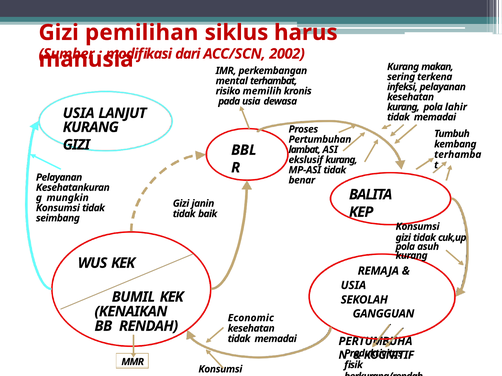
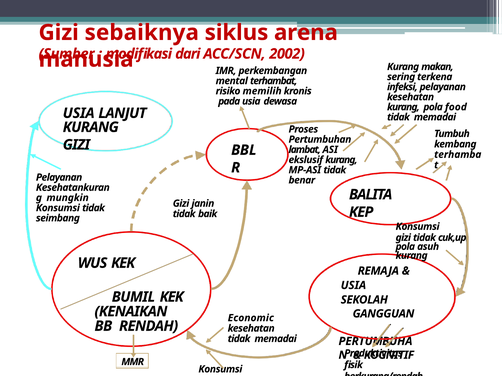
pemilihan: pemilihan -> sebaiknya
harus: harus -> arena
lahir: lahir -> food
